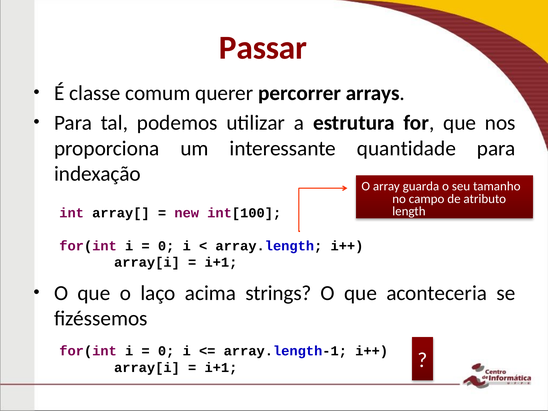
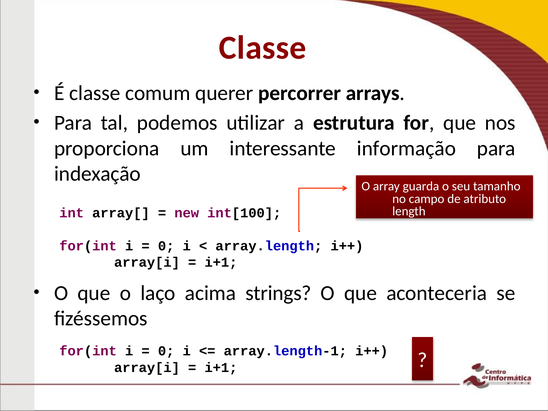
Passar at (263, 48): Passar -> Classe
quantidade: quantidade -> informação
